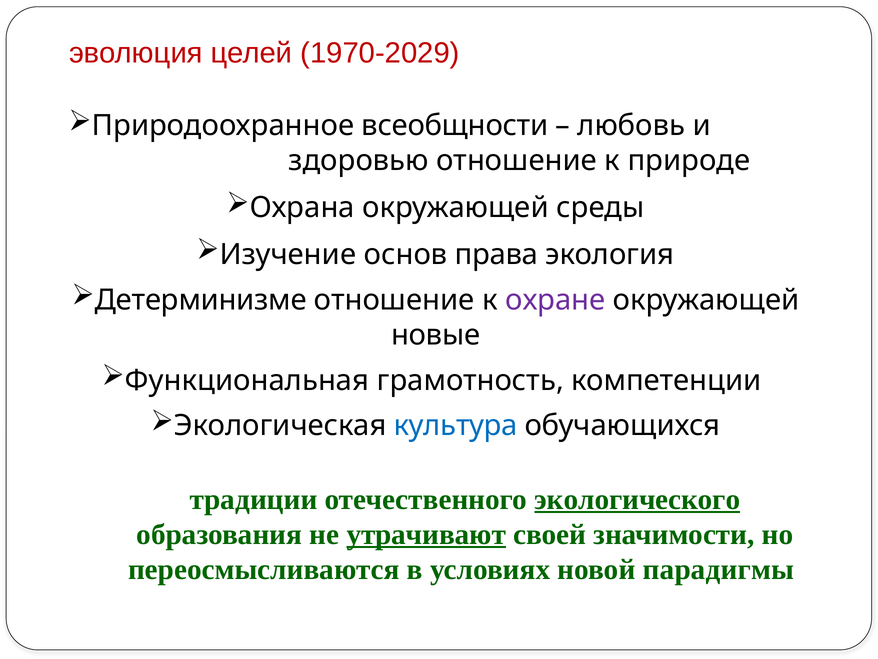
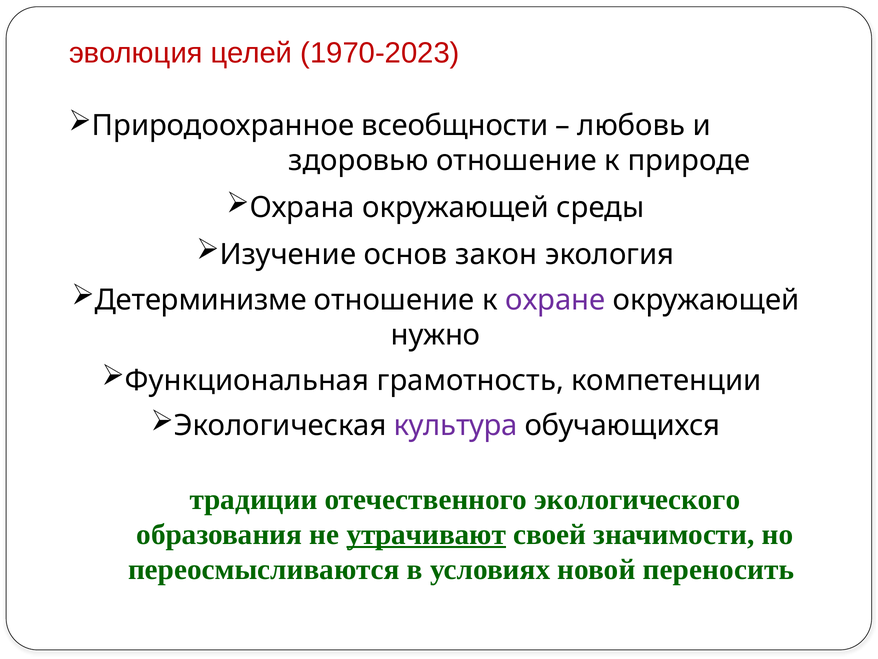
1970-2029: 1970-2029 -> 1970-2023
права: права -> закон
новые: новые -> нужно
культура colour: blue -> purple
экологического underline: present -> none
парадигмы: парадигмы -> переносить
